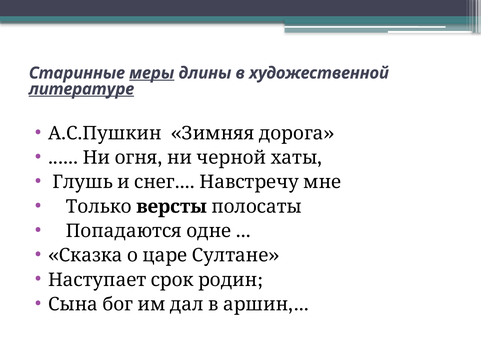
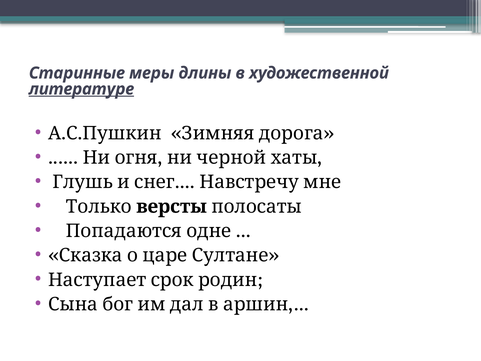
меры underline: present -> none
